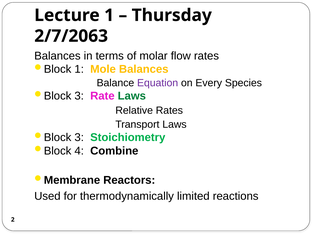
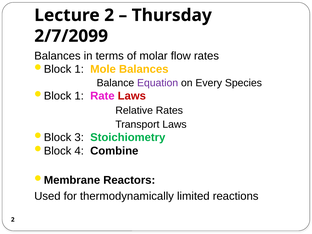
Lecture 1: 1 -> 2
2/7/2063: 2/7/2063 -> 2/7/2099
3 at (79, 96): 3 -> 1
Laws at (132, 96) colour: green -> red
